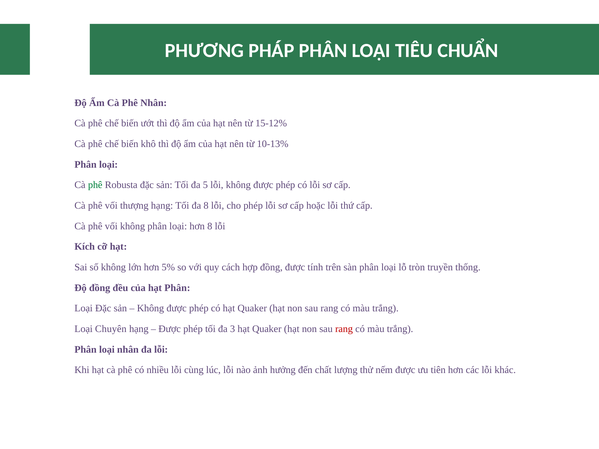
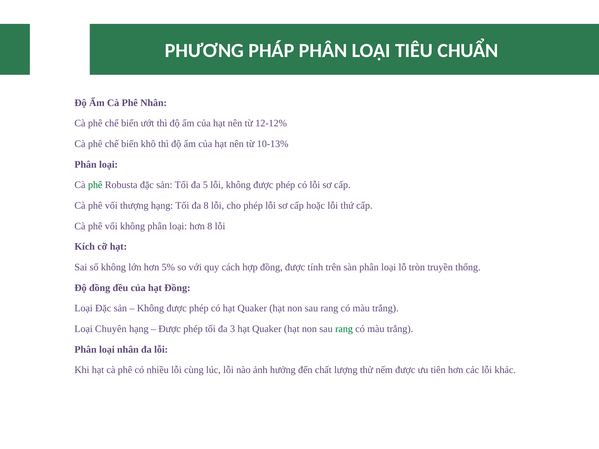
15-12%: 15-12% -> 12-12%
hạt Phân: Phân -> Đồng
rang at (344, 329) colour: red -> green
